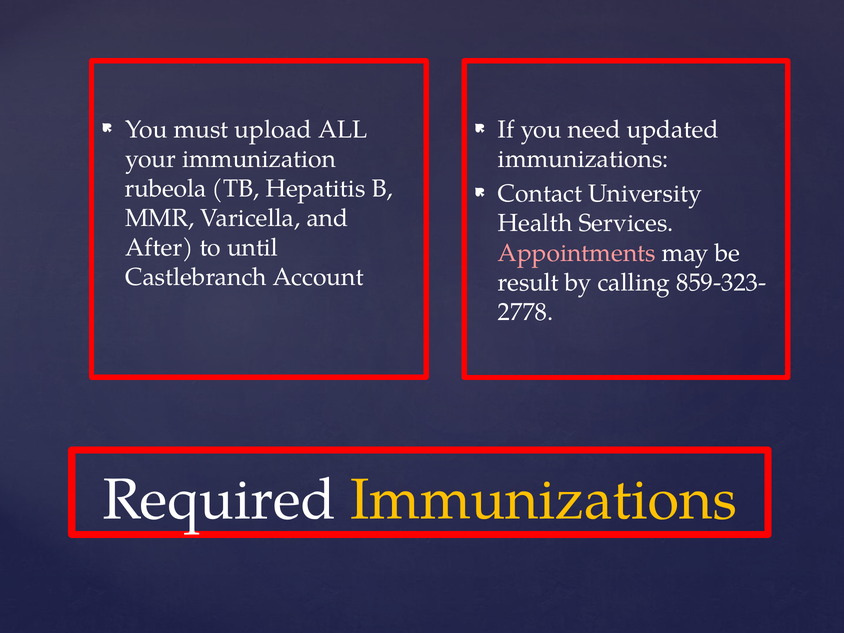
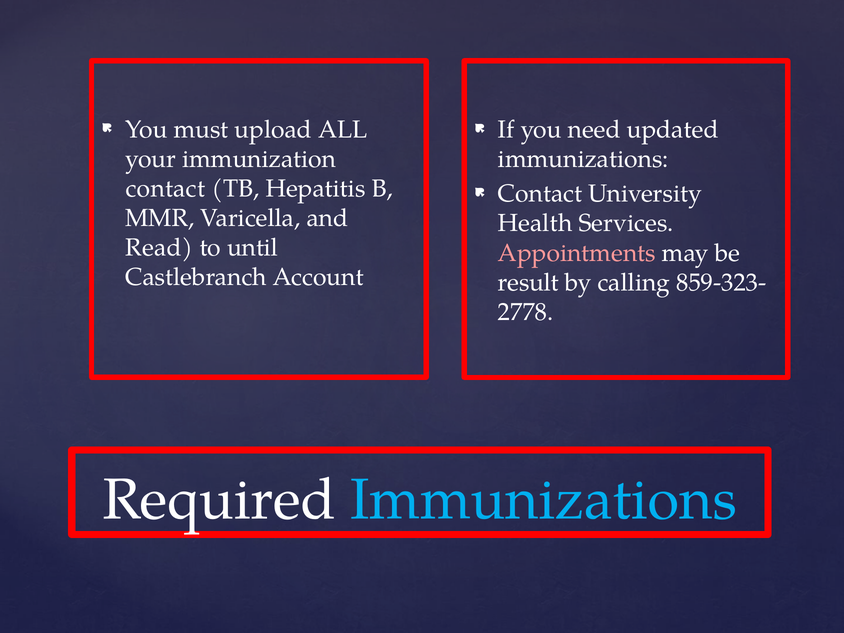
rubeola at (166, 189): rubeola -> contact
After: After -> Read
Immunizations at (544, 500) colour: yellow -> light blue
